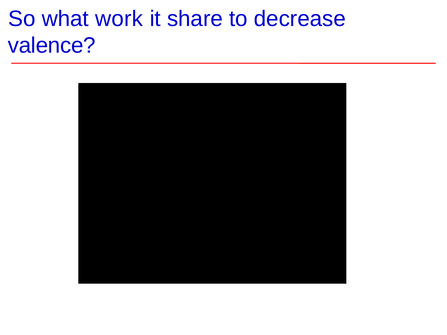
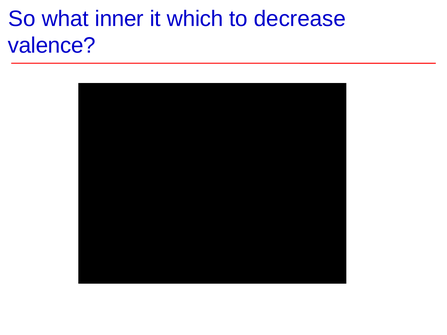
work: work -> inner
share: share -> which
